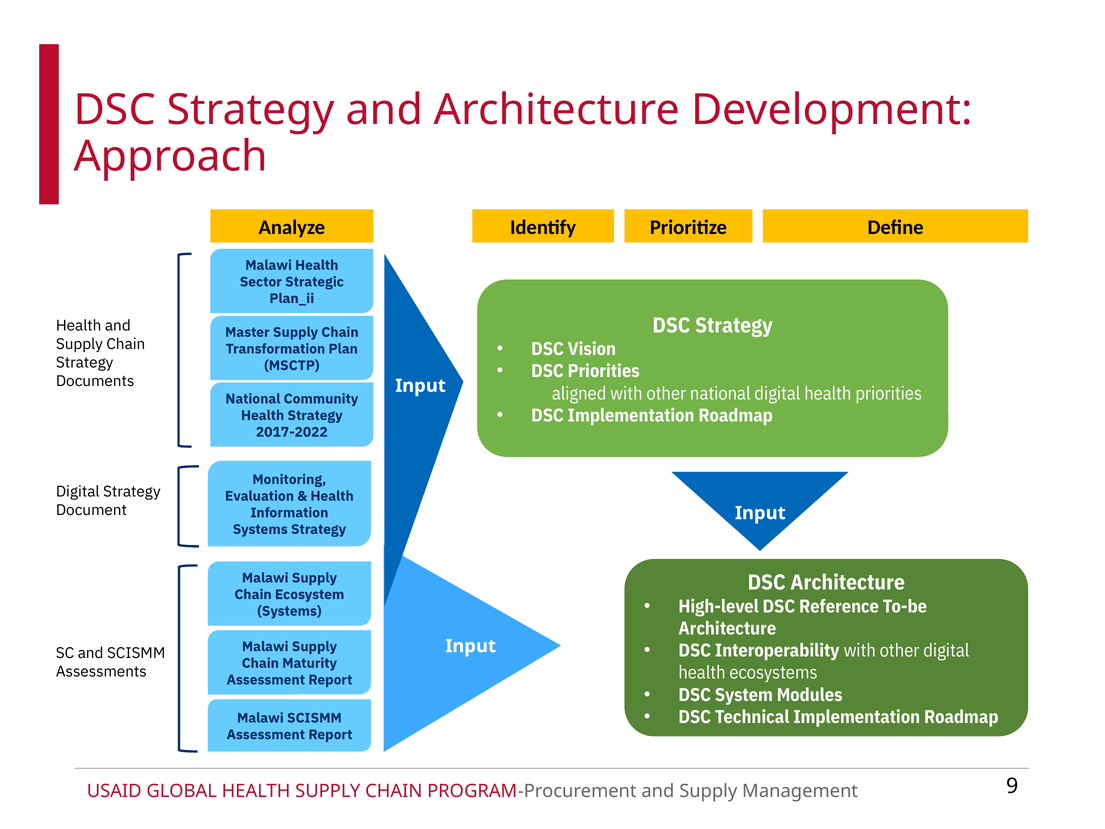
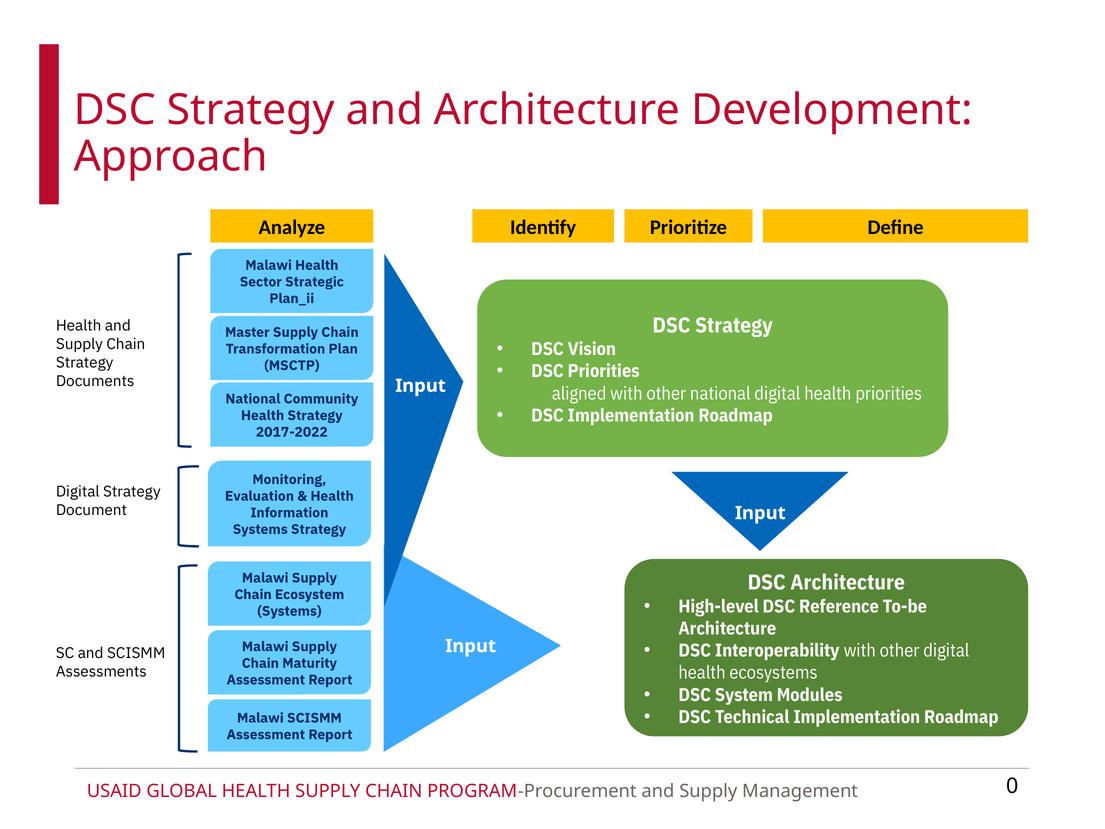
9: 9 -> 0
